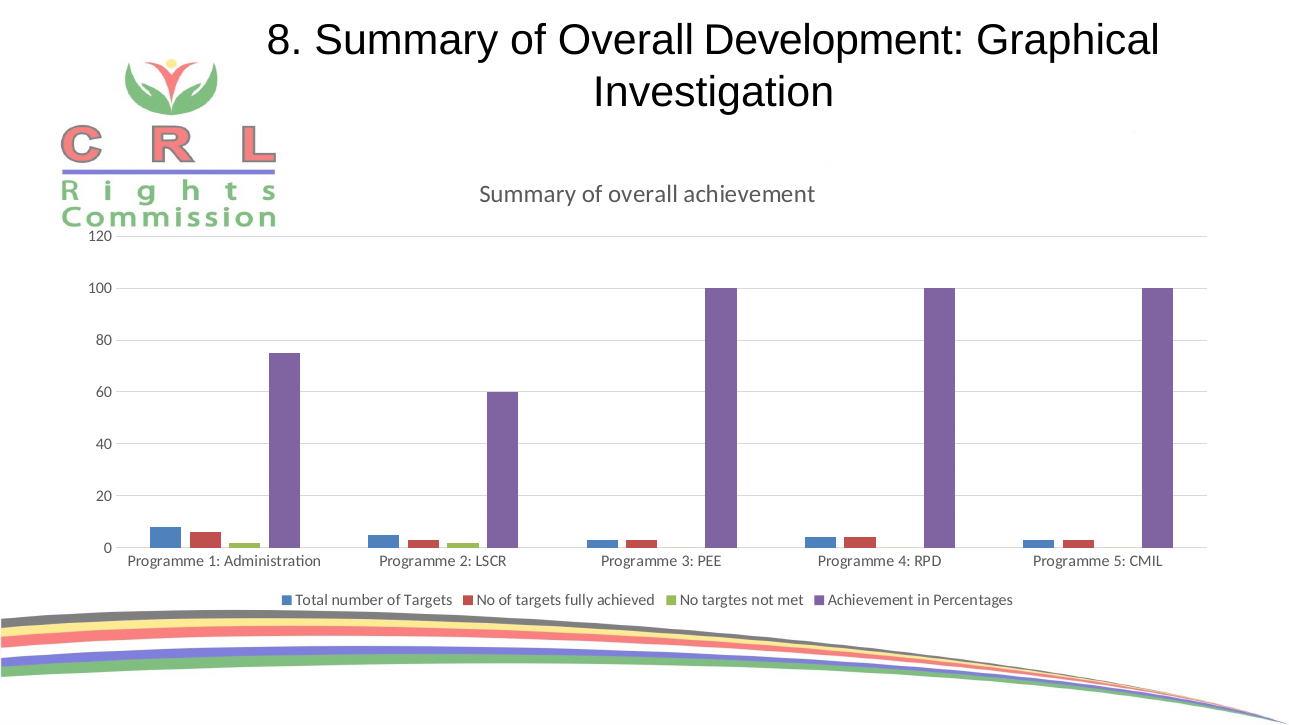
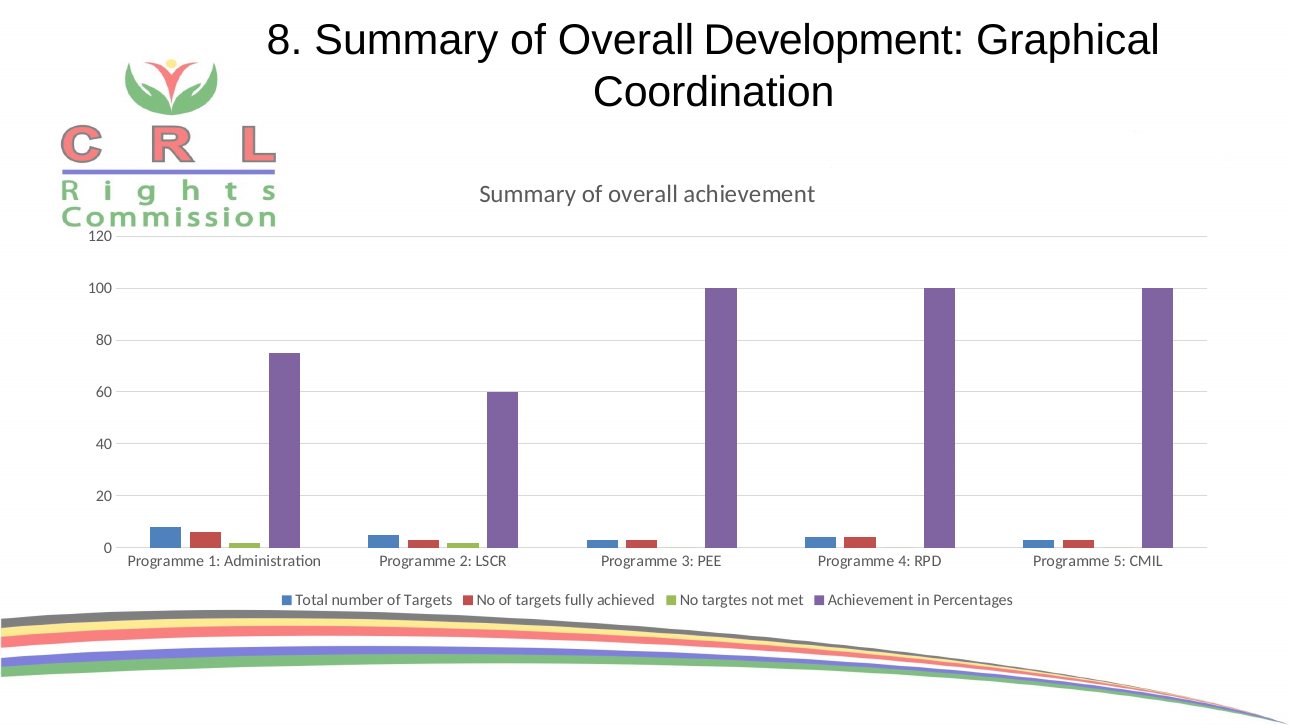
Investigation: Investigation -> Coordination
